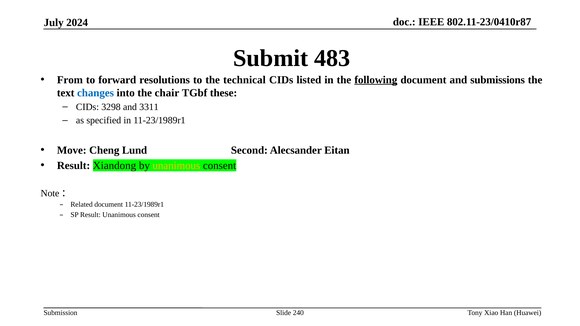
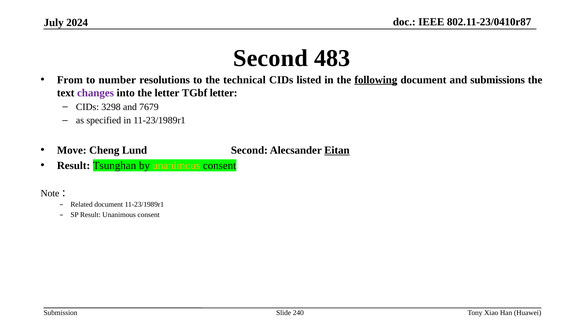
Submit at (271, 58): Submit -> Second
forward: forward -> number
changes colour: blue -> purple
the chair: chair -> letter
TGbf these: these -> letter
3311: 3311 -> 7679
Eitan underline: none -> present
Xiandong: Xiandong -> Tsunghan
